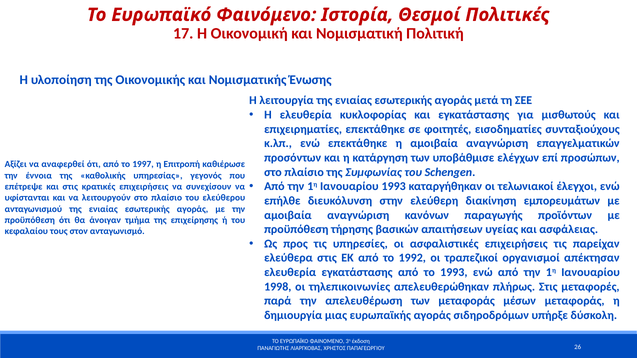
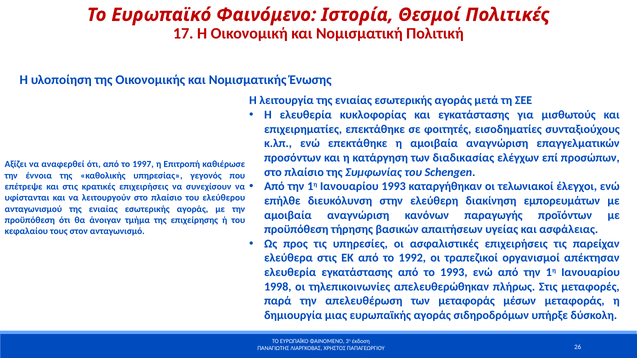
υποβάθμισε: υποβάθμισε -> διαδικασίας
